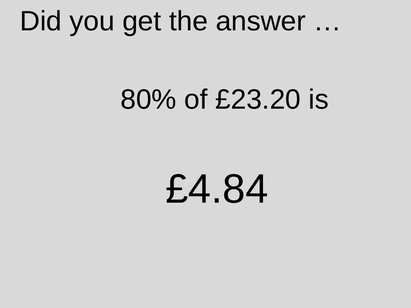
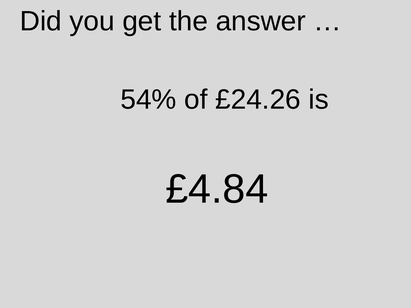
80%: 80% -> 54%
£23.20: £23.20 -> £24.26
